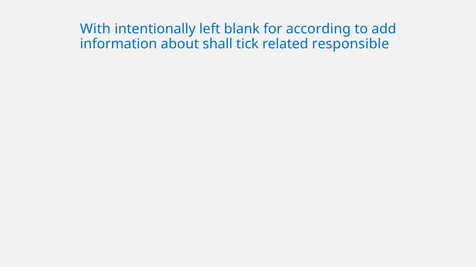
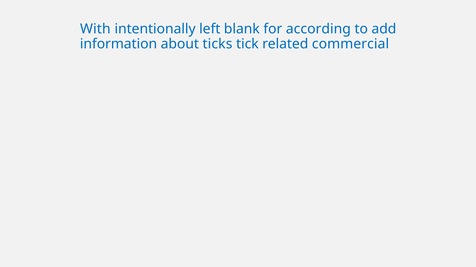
shall: shall -> ticks
responsible: responsible -> commercial
